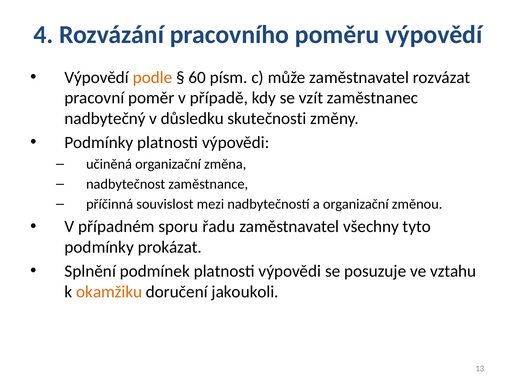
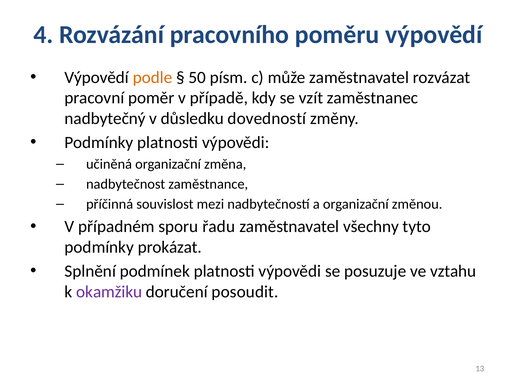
60: 60 -> 50
skutečnosti: skutečnosti -> dovedností
okamžiku colour: orange -> purple
jakoukoli: jakoukoli -> posoudit
